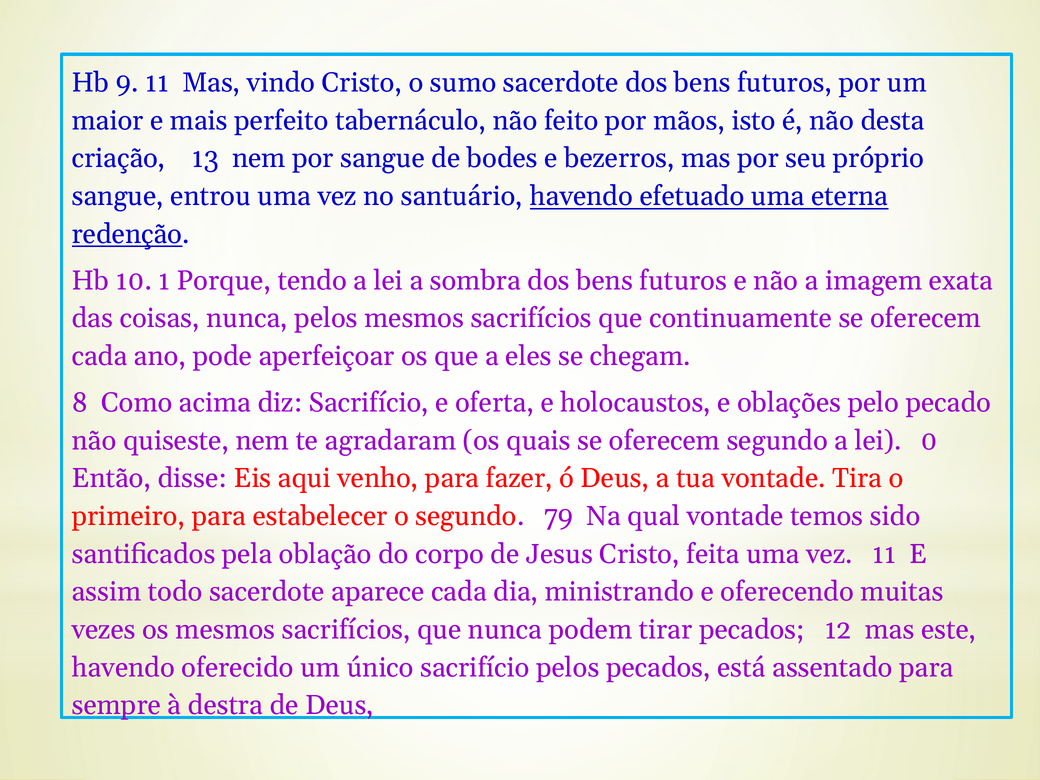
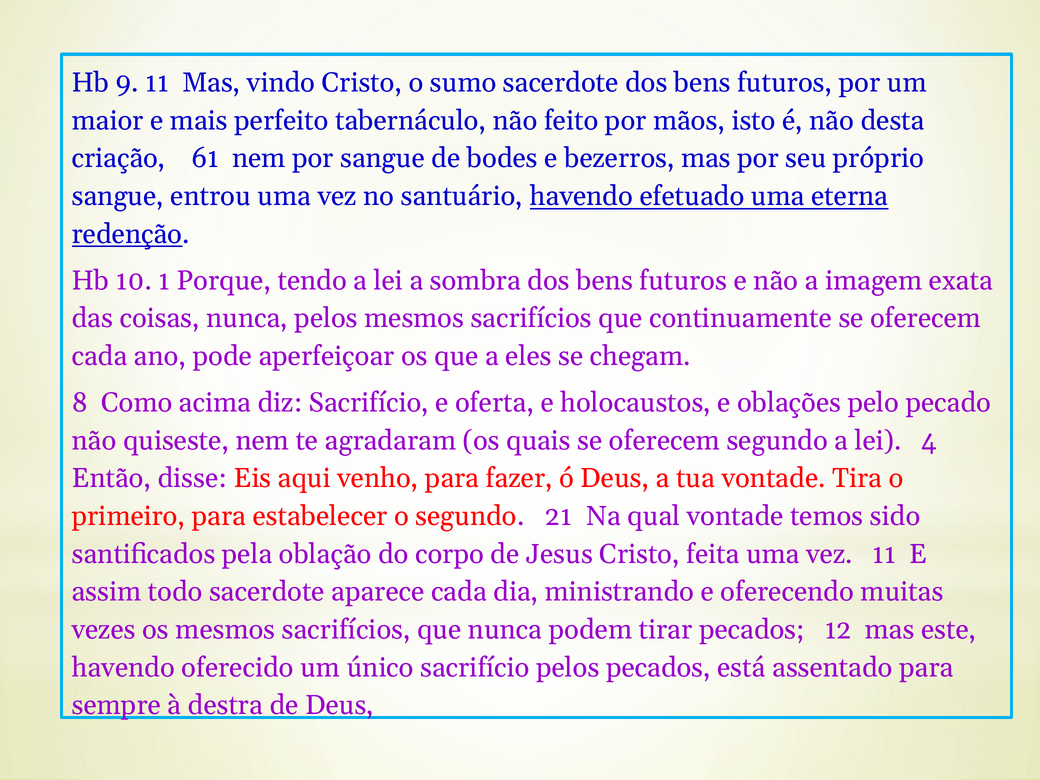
13: 13 -> 61
0: 0 -> 4
79: 79 -> 21
